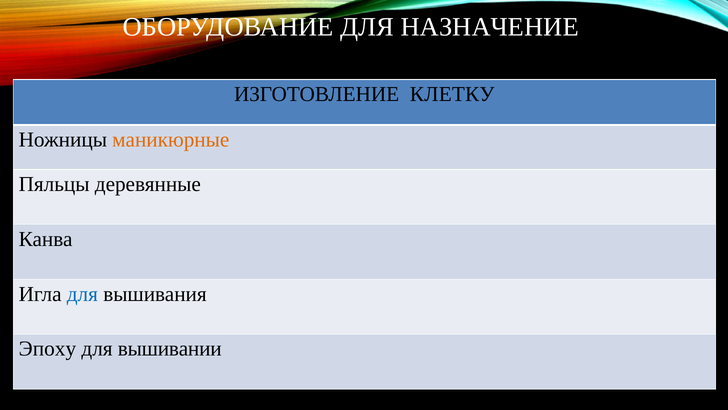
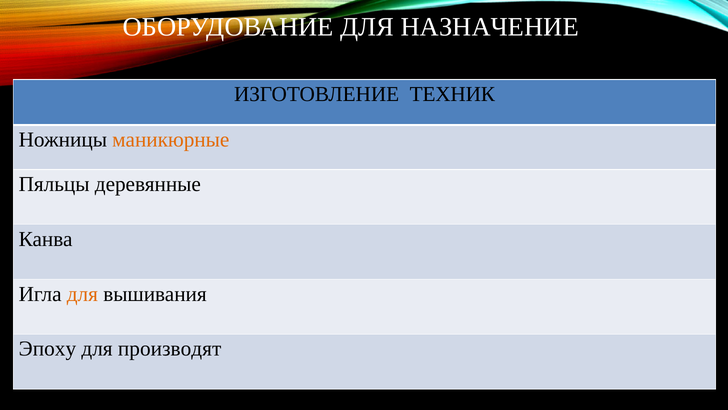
КЛЕТКУ: КЛЕТКУ -> ТЕХНИК
для at (82, 294) colour: blue -> orange
вышивании: вышивании -> производят
